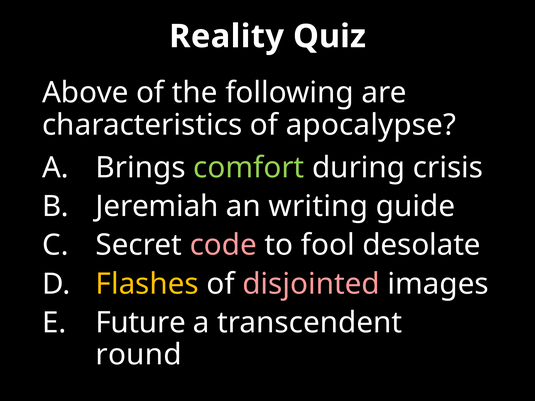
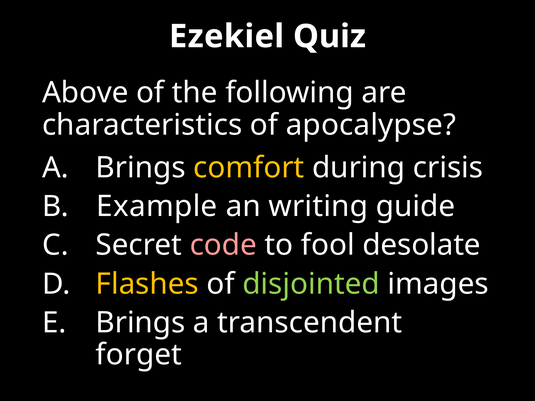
Reality: Reality -> Ezekiel
comfort colour: light green -> yellow
Jeremiah: Jeremiah -> Example
disjointed colour: pink -> light green
Future at (141, 323): Future -> Brings
round: round -> forget
